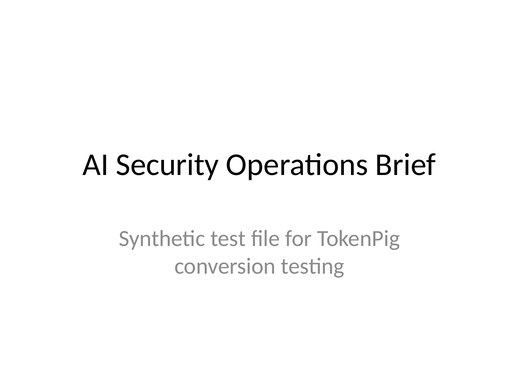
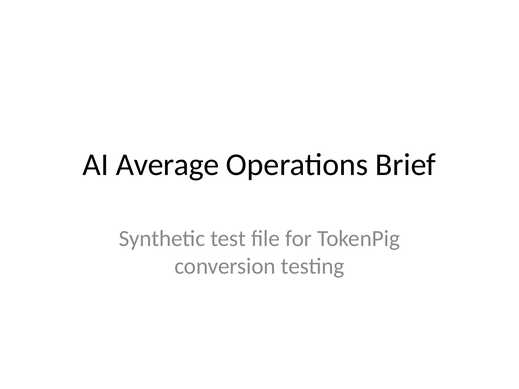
Security: Security -> Average
